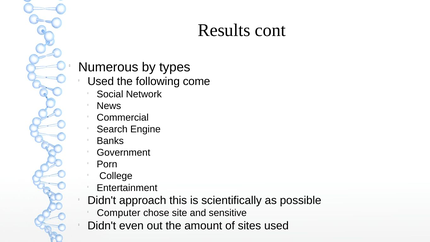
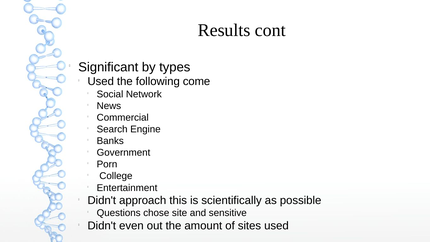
Numerous: Numerous -> Significant
Computer: Computer -> Questions
